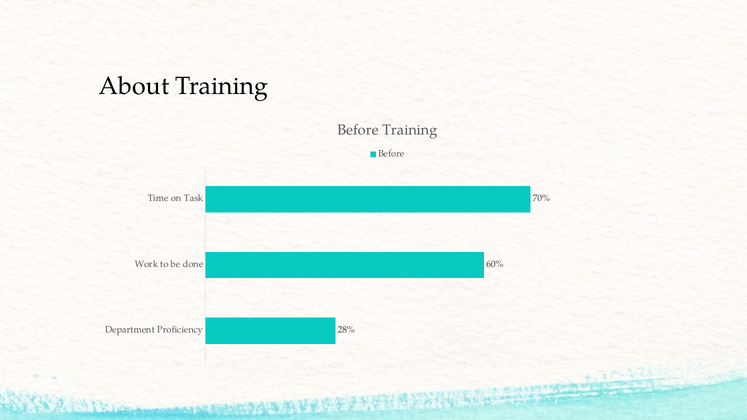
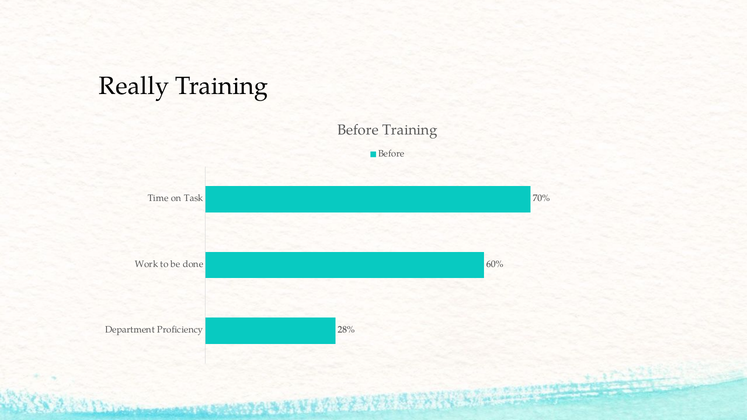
About: About -> Really
